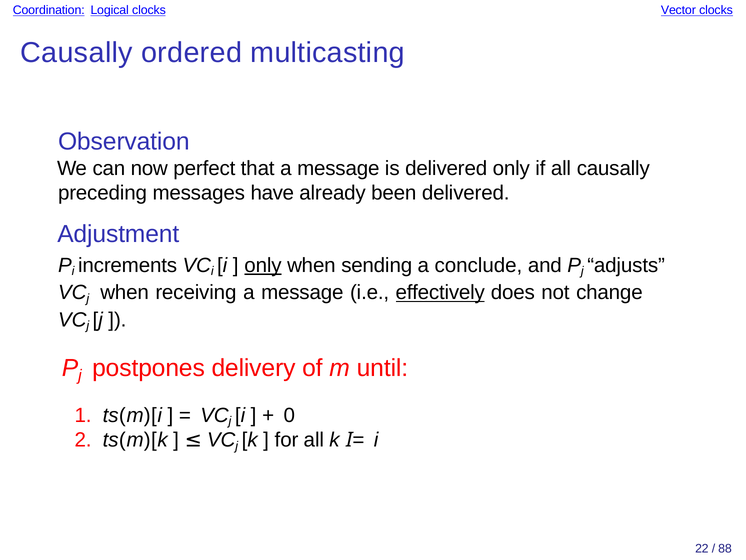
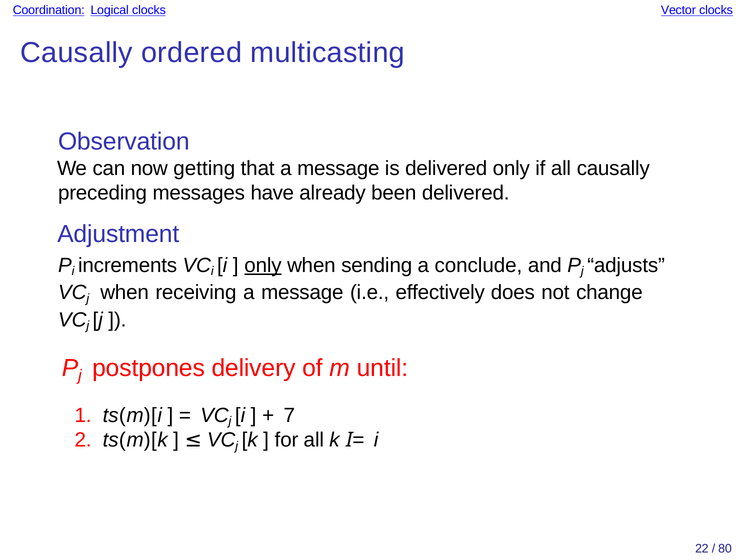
perfect: perfect -> getting
effectively underline: present -> none
0: 0 -> 7
88: 88 -> 80
